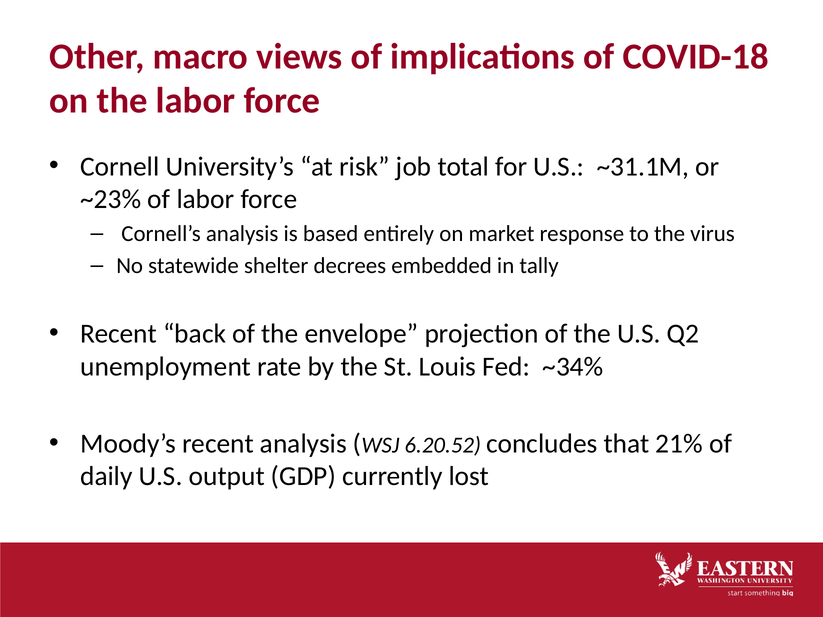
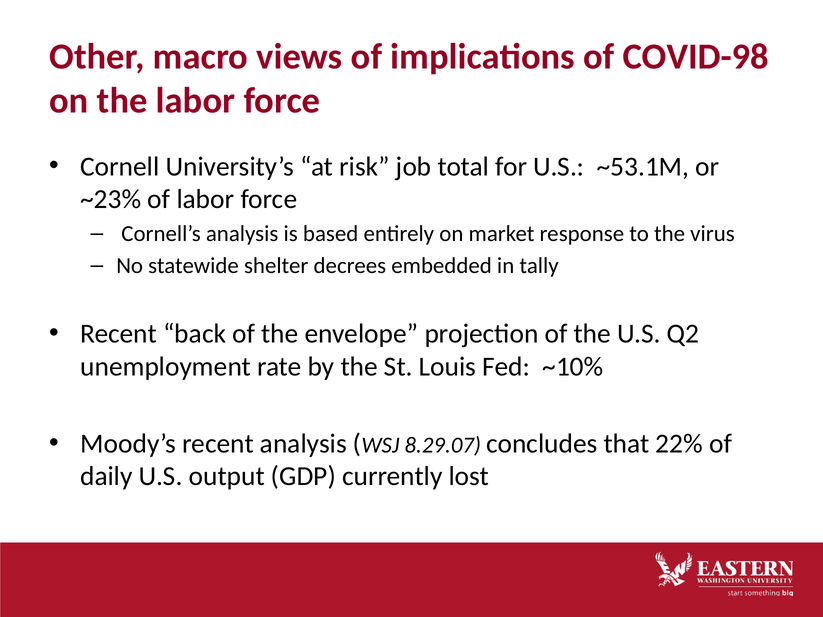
COVID-18: COVID-18 -> COVID-98
~31.1M: ~31.1M -> ~53.1M
~34%: ~34% -> ~10%
6.20.52: 6.20.52 -> 8.29.07
21%: 21% -> 22%
